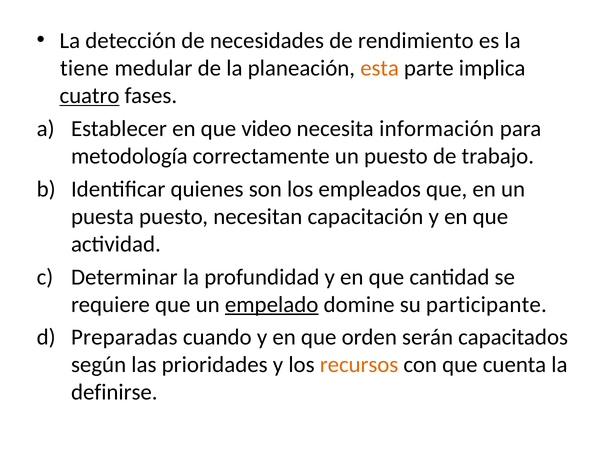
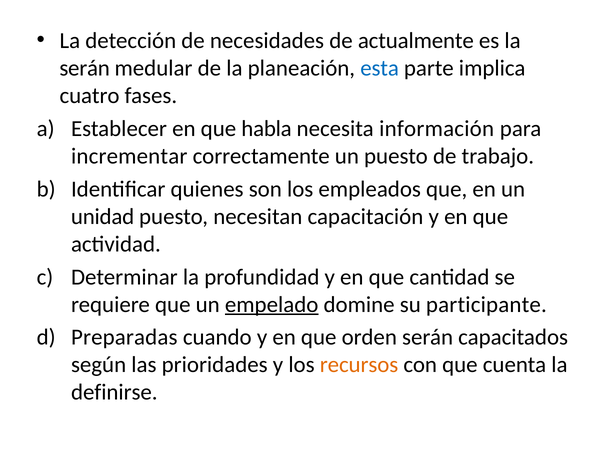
rendimiento: rendimiento -> actualmente
tiene at (84, 68): tiene -> serán
esta colour: orange -> blue
cuatro underline: present -> none
video: video -> habla
metodología: metodología -> incrementar
puesta: puesta -> unidad
